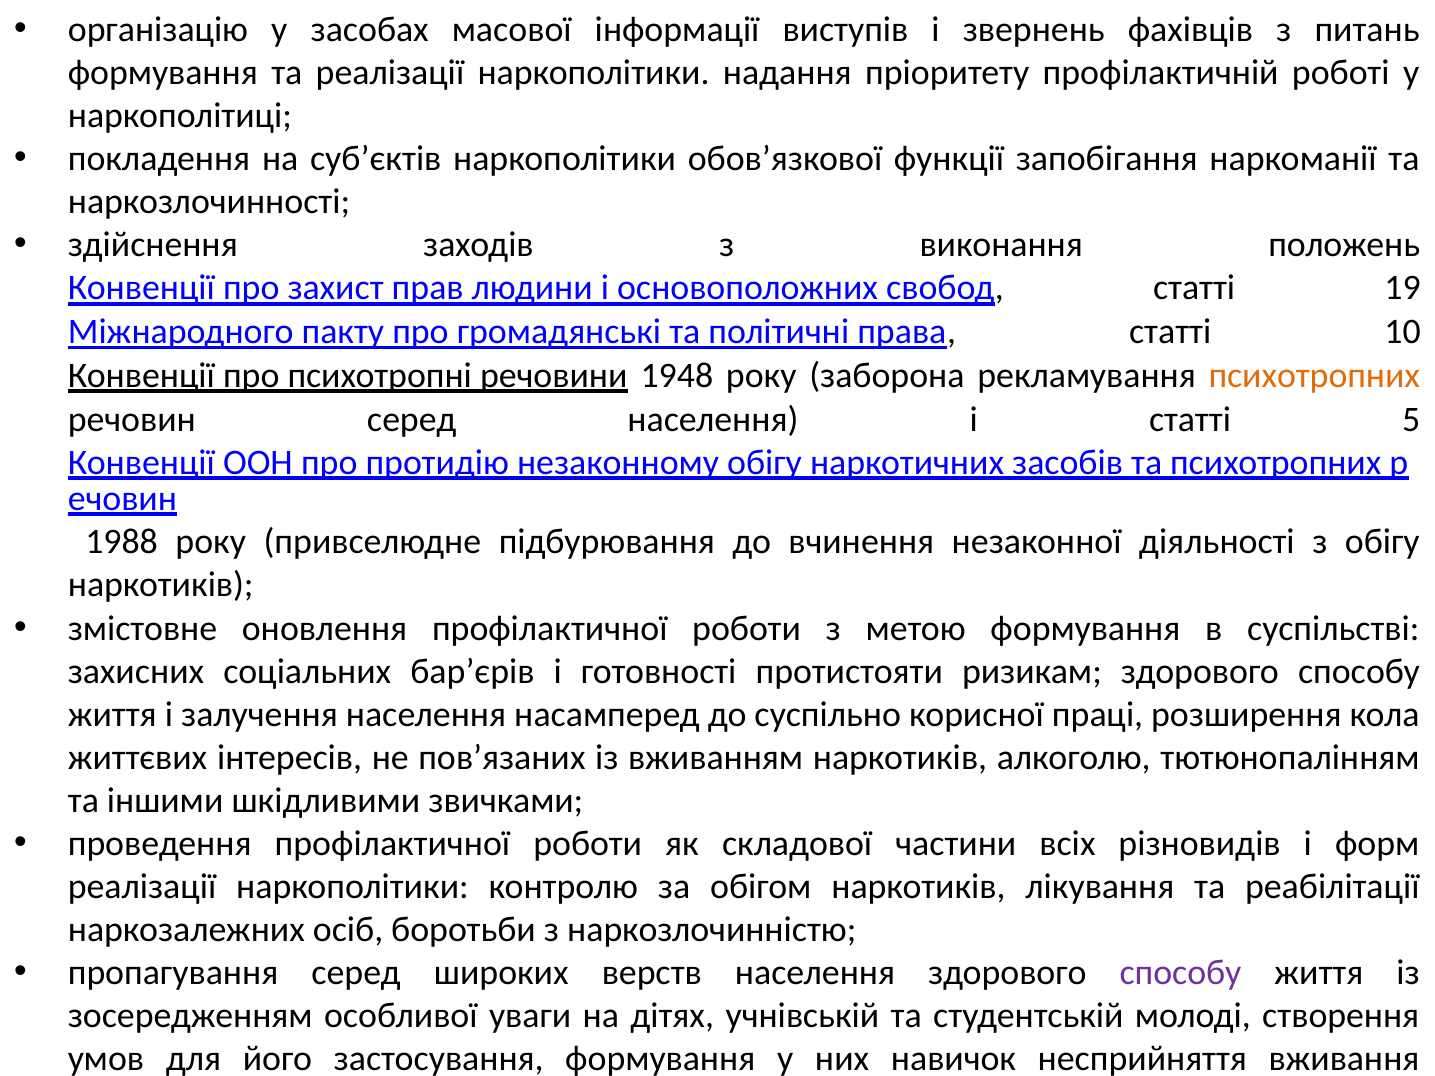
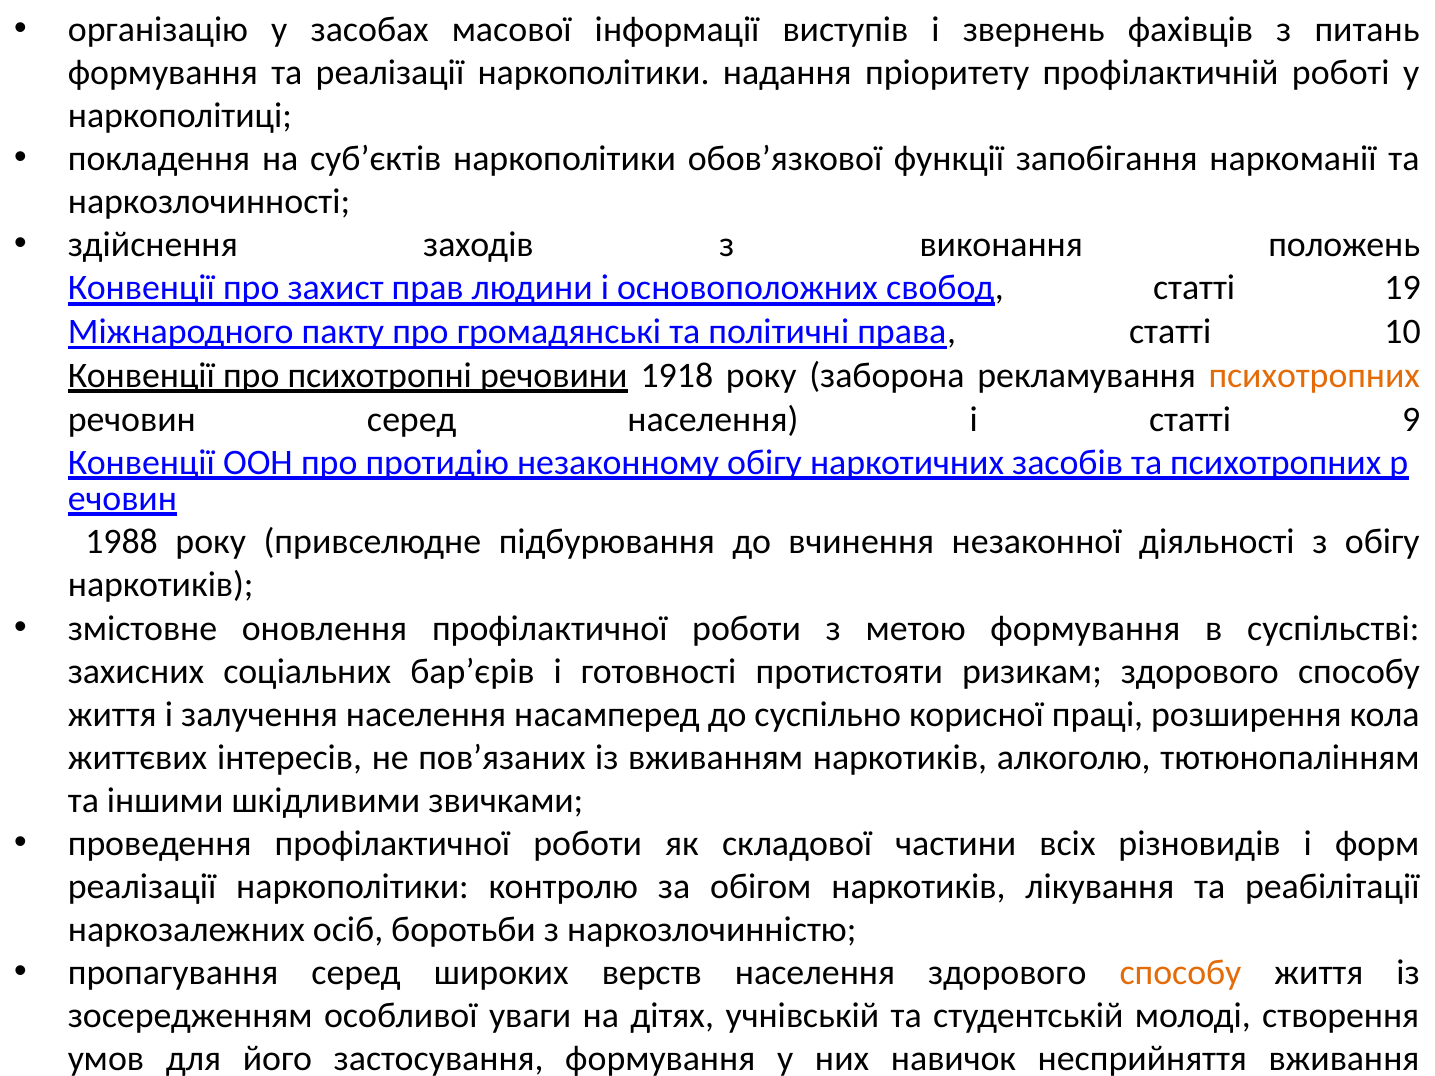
1948: 1948 -> 1918
5: 5 -> 9
способу at (1180, 973) colour: purple -> orange
